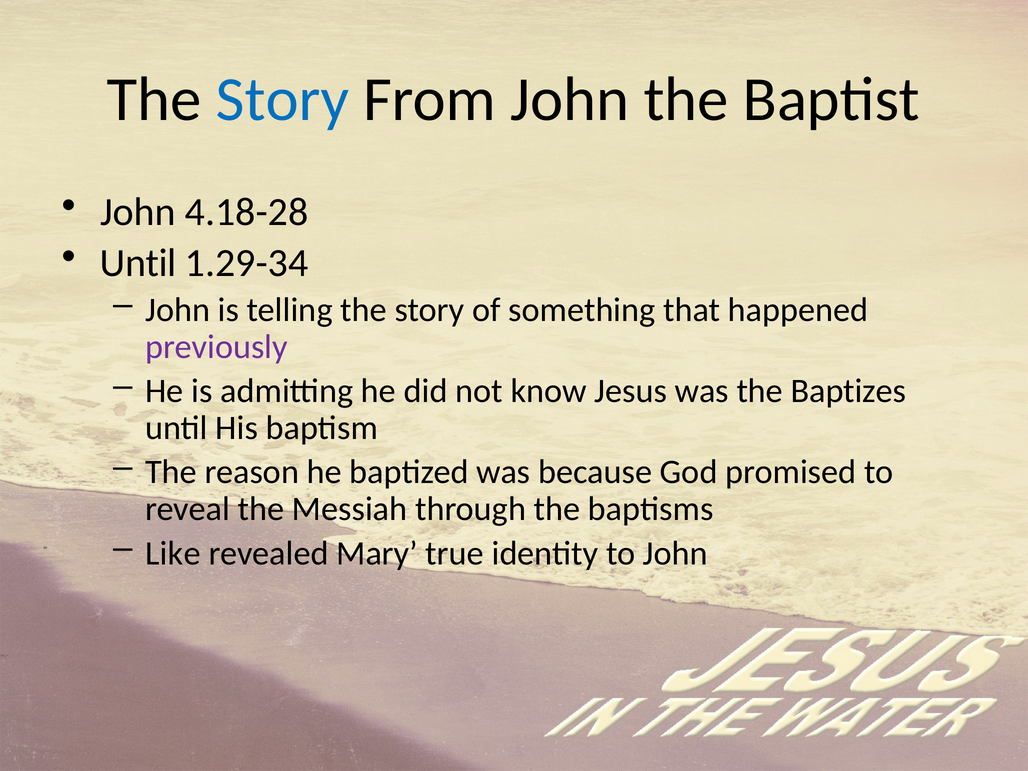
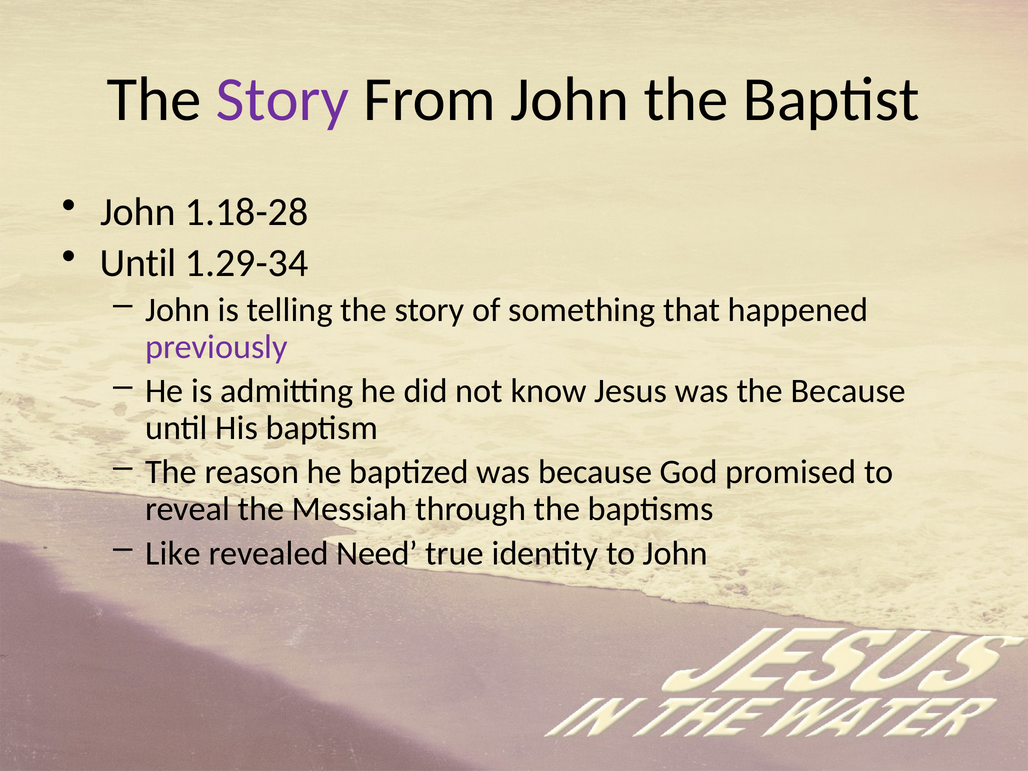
Story at (282, 100) colour: blue -> purple
4.18-28: 4.18-28 -> 1.18-28
the Baptizes: Baptizes -> Because
Mary: Mary -> Need
